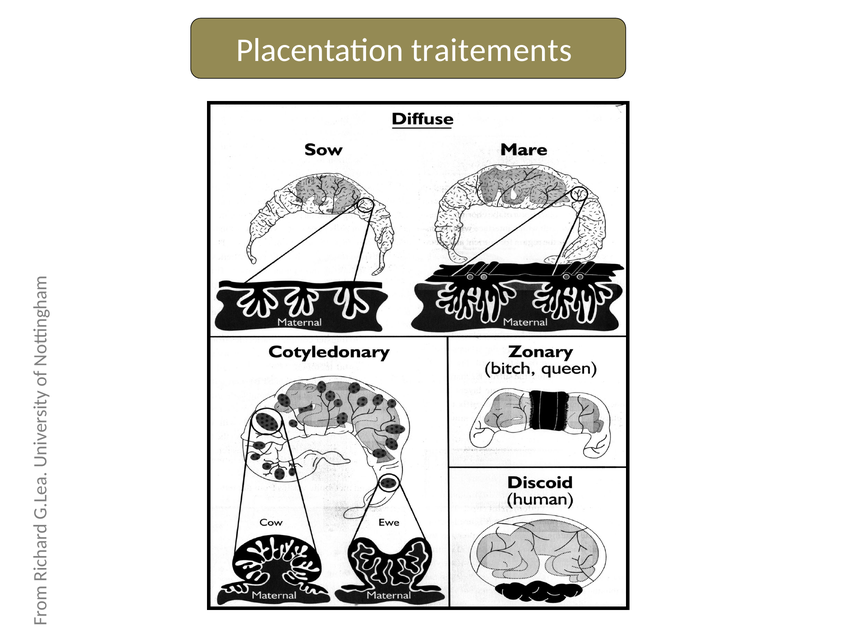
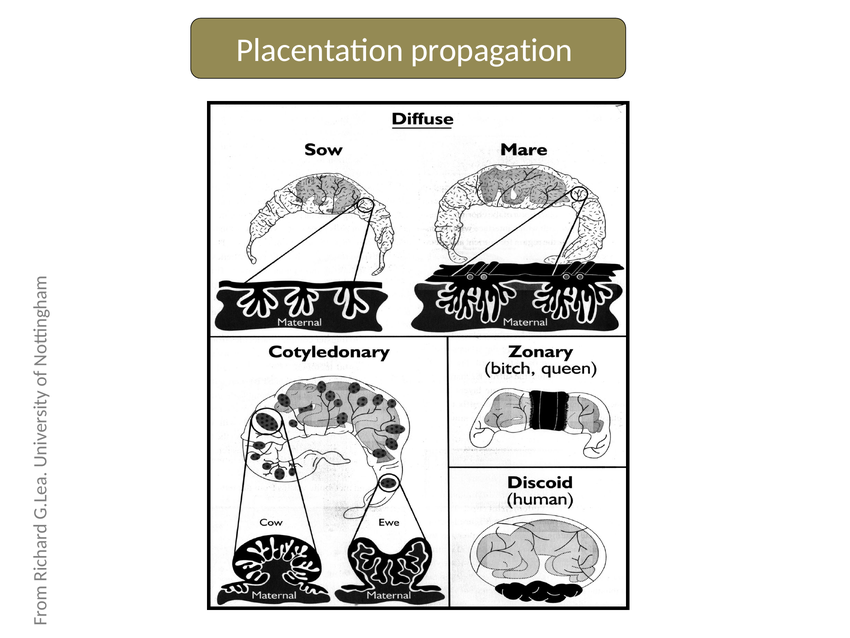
traitements: traitements -> propagation
